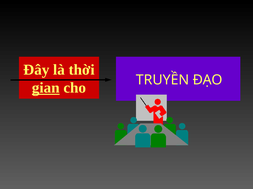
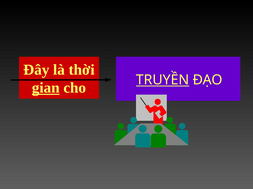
TRUYỀN underline: none -> present
